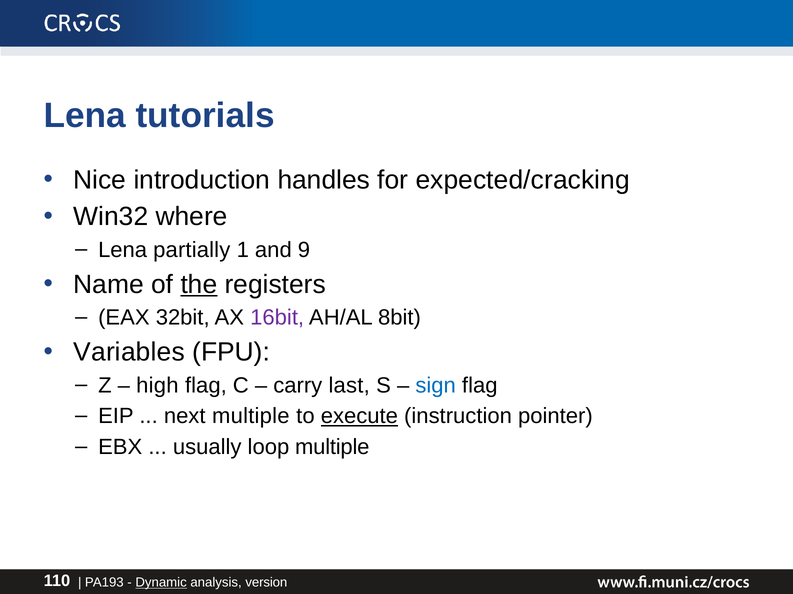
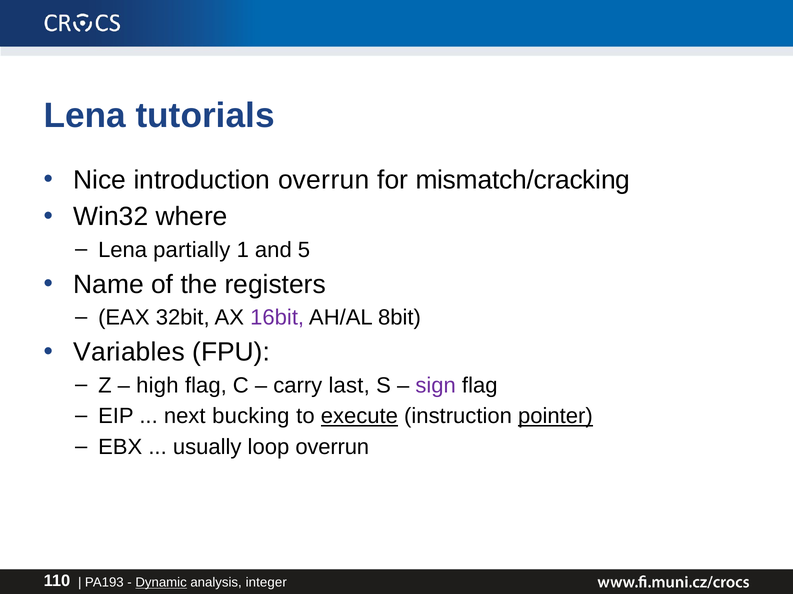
introduction handles: handles -> overrun
expected/cracking: expected/cracking -> mismatch/cracking
9: 9 -> 5
the underline: present -> none
sign colour: blue -> purple
next multiple: multiple -> bucking
pointer underline: none -> present
loop multiple: multiple -> overrun
version: version -> integer
